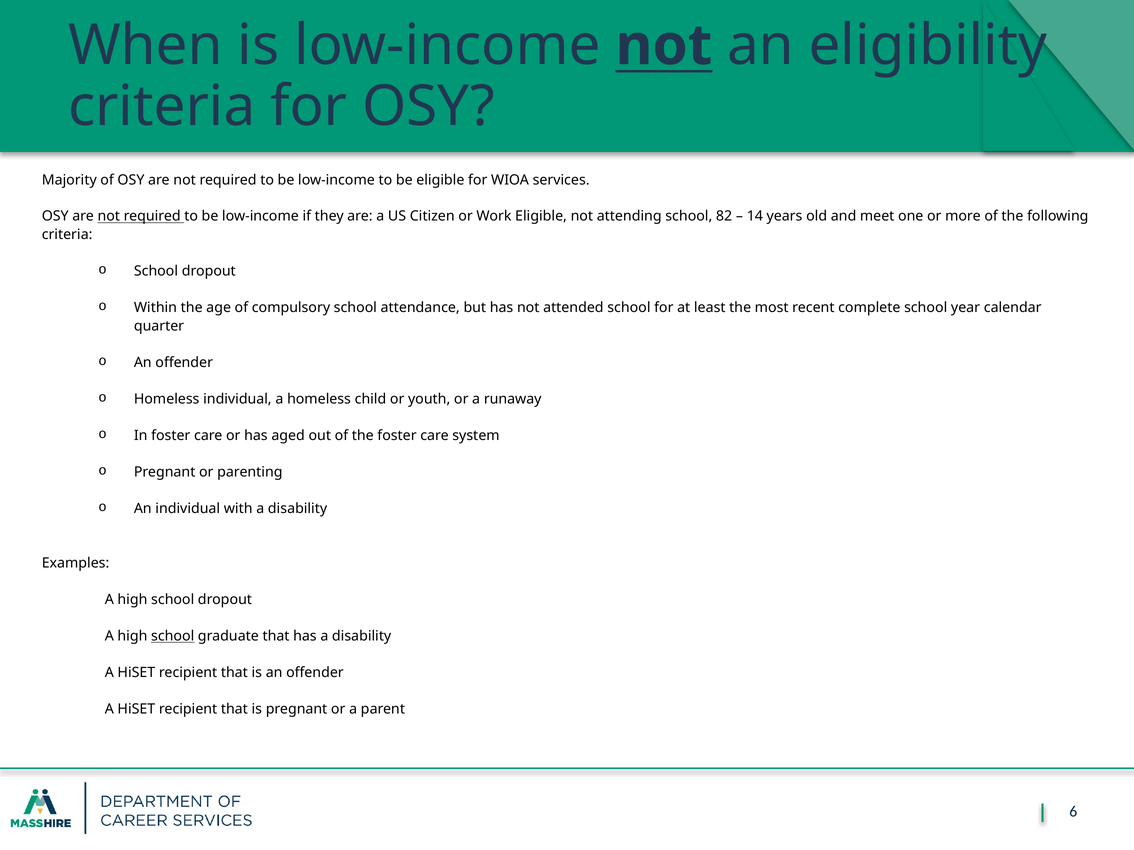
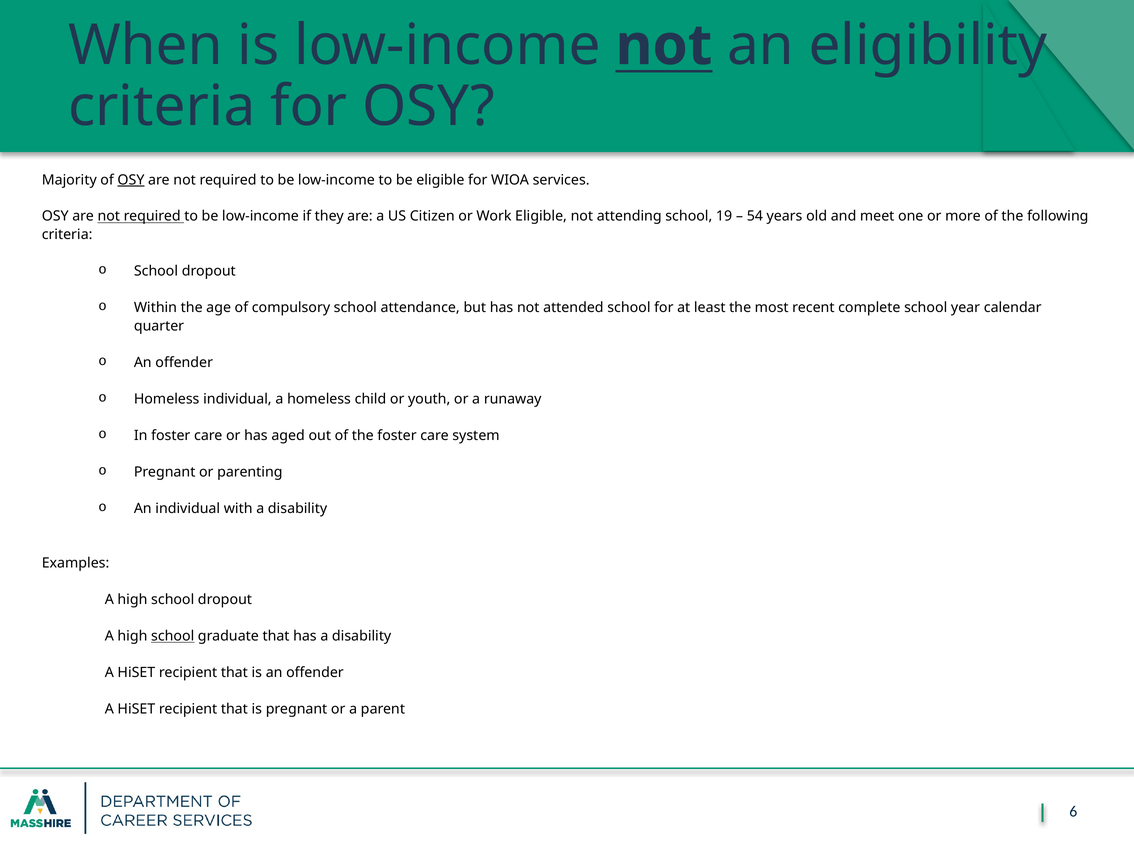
OSY at (131, 180) underline: none -> present
82: 82 -> 19
14: 14 -> 54
